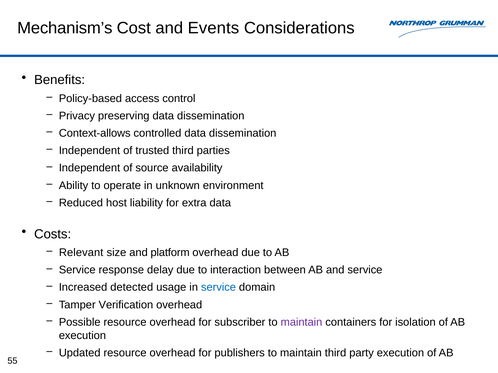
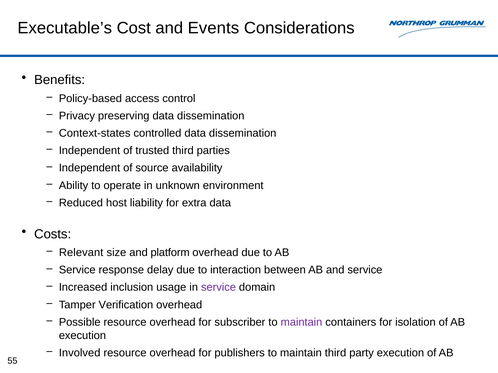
Mechanism’s: Mechanism’s -> Executable’s
Context-allows: Context-allows -> Context-states
detected: detected -> inclusion
service at (219, 288) colour: blue -> purple
Updated: Updated -> Involved
